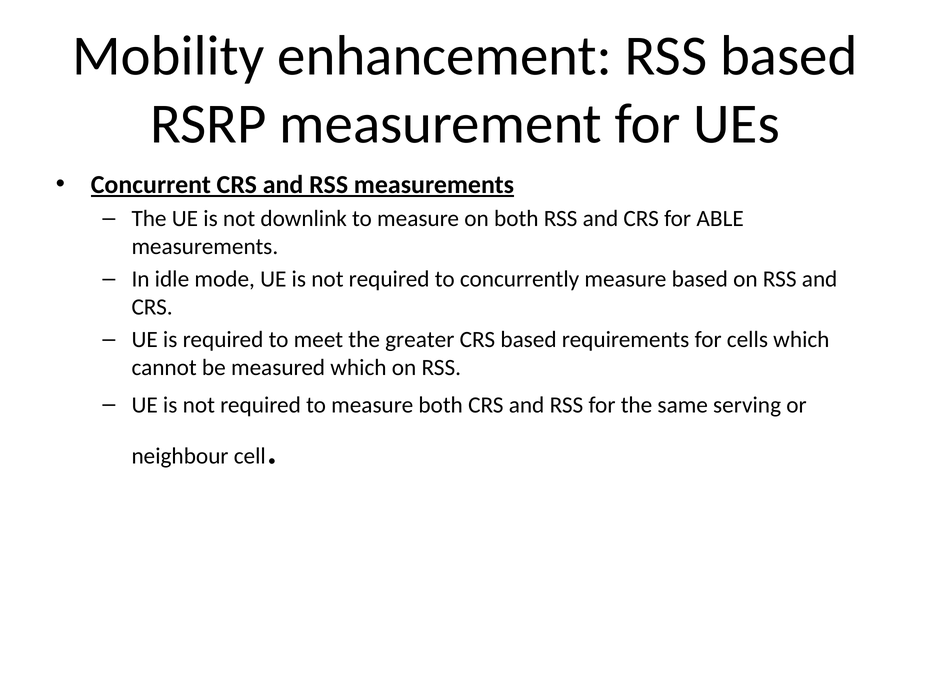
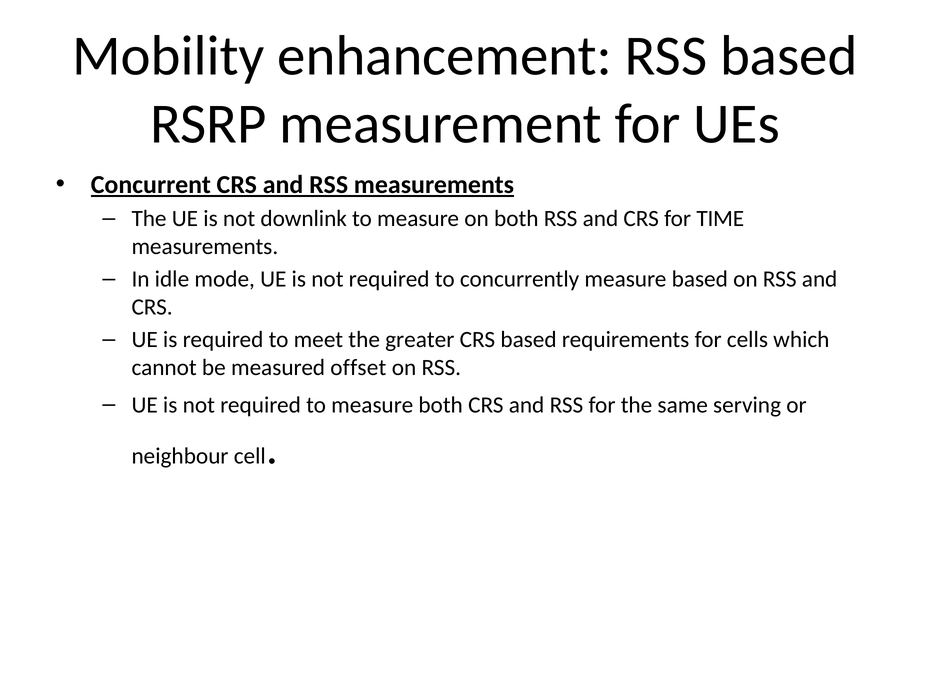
ABLE: ABLE -> TIME
measured which: which -> offset
